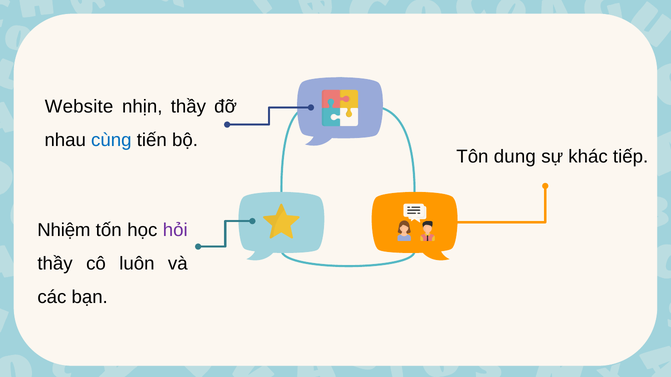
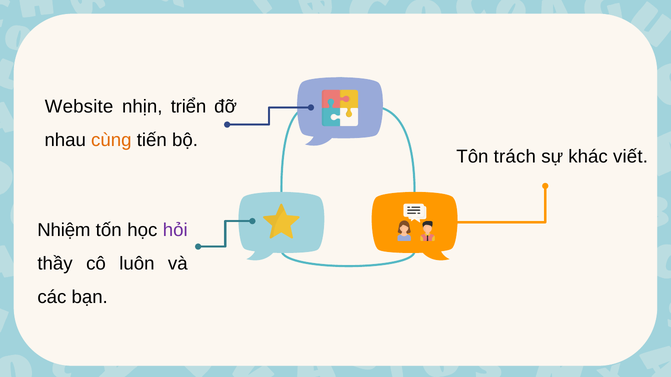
nhịn thầy: thầy -> triển
cùng colour: blue -> orange
dung: dung -> trách
tiếp: tiếp -> viết
